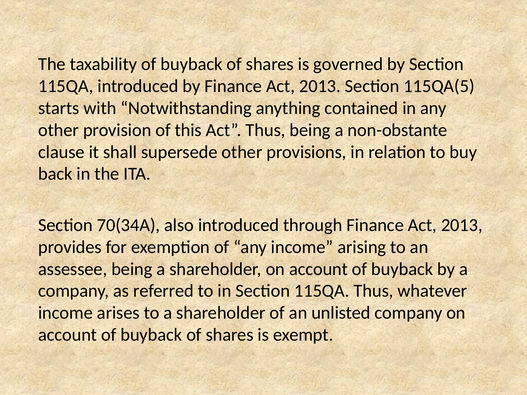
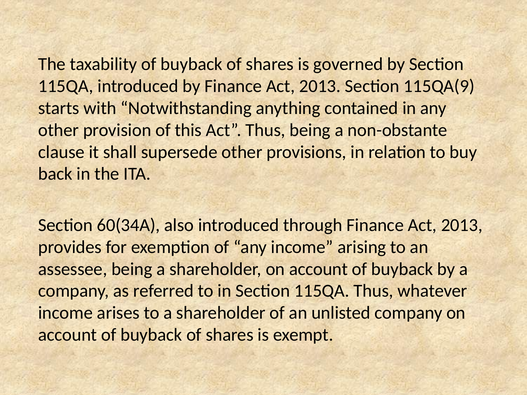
115QA(5: 115QA(5 -> 115QA(9
70(34A: 70(34A -> 60(34A
